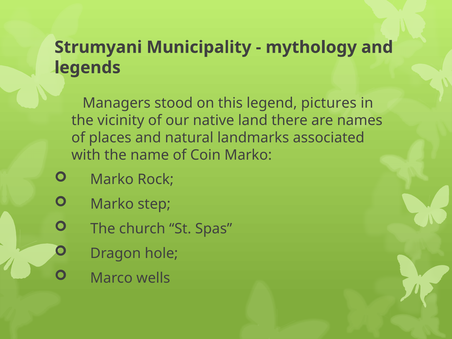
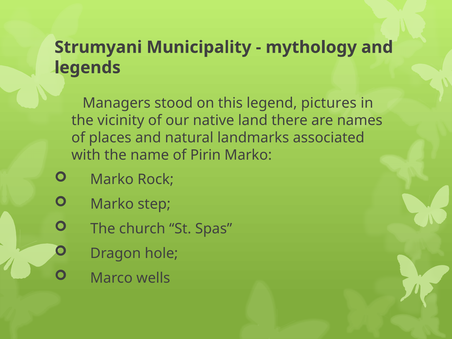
Coin: Coin -> Pirin
